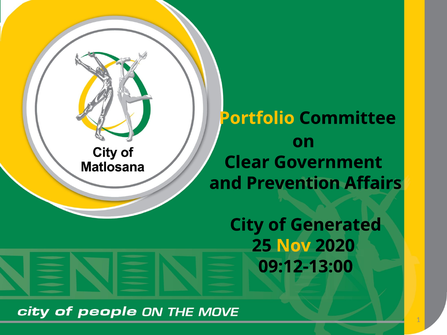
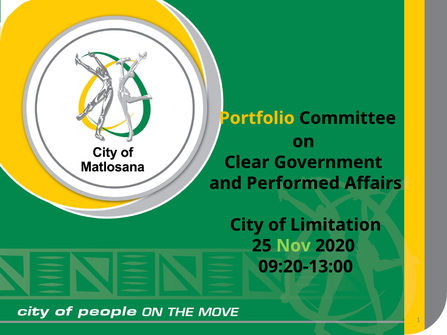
Prevention: Prevention -> Performed
Generated: Generated -> Limitation
Nov colour: yellow -> light green
09:12-13:00: 09:12-13:00 -> 09:20-13:00
